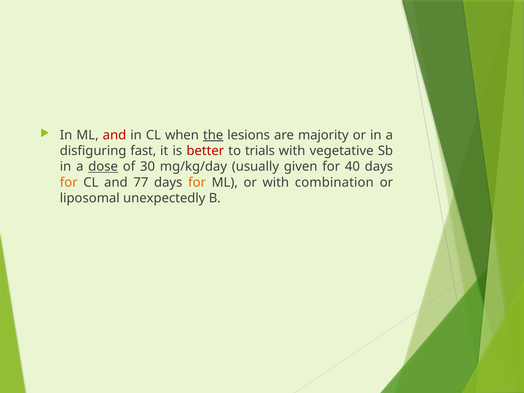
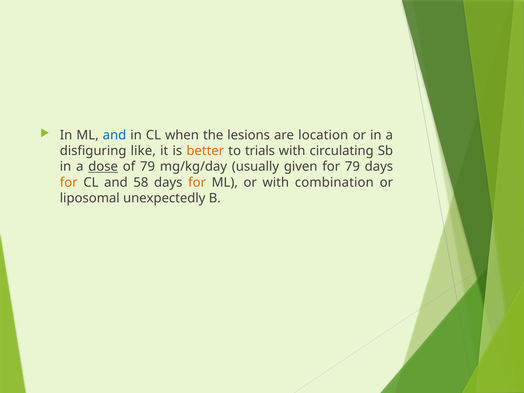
and at (114, 135) colour: red -> blue
the underline: present -> none
majority: majority -> location
fast: fast -> like
better colour: red -> orange
vegetative: vegetative -> circulating
of 30: 30 -> 79
for 40: 40 -> 79
77: 77 -> 58
